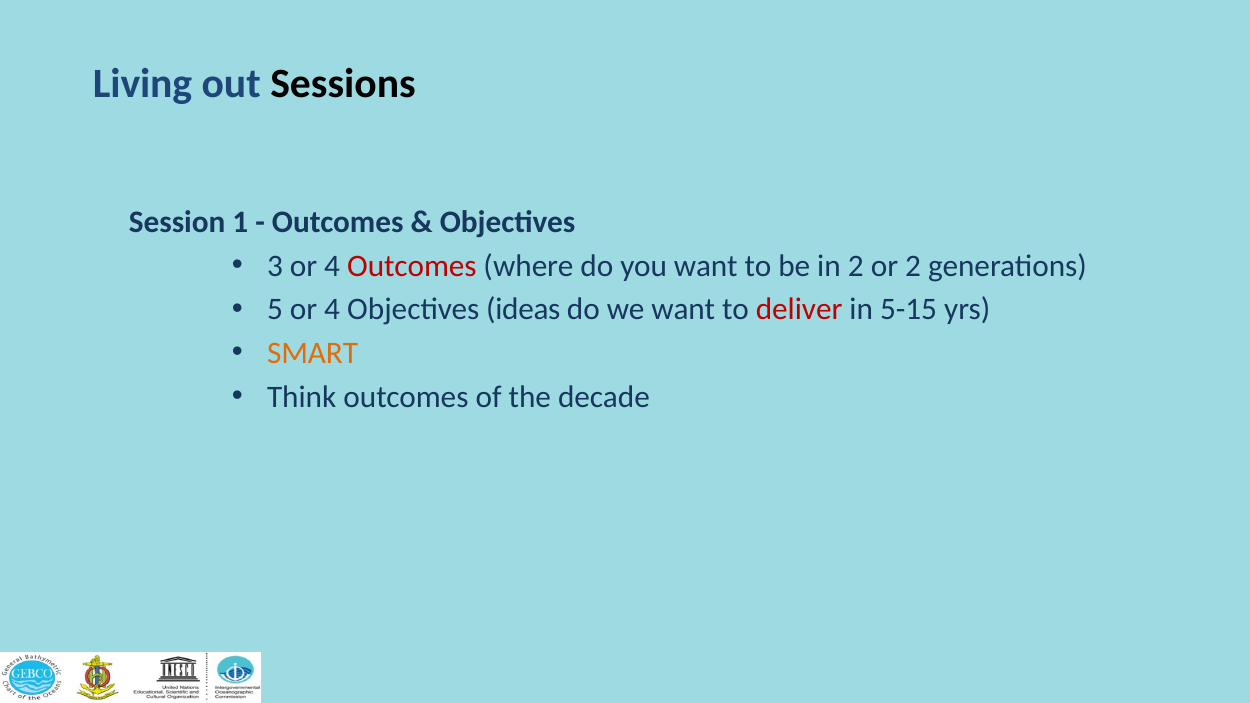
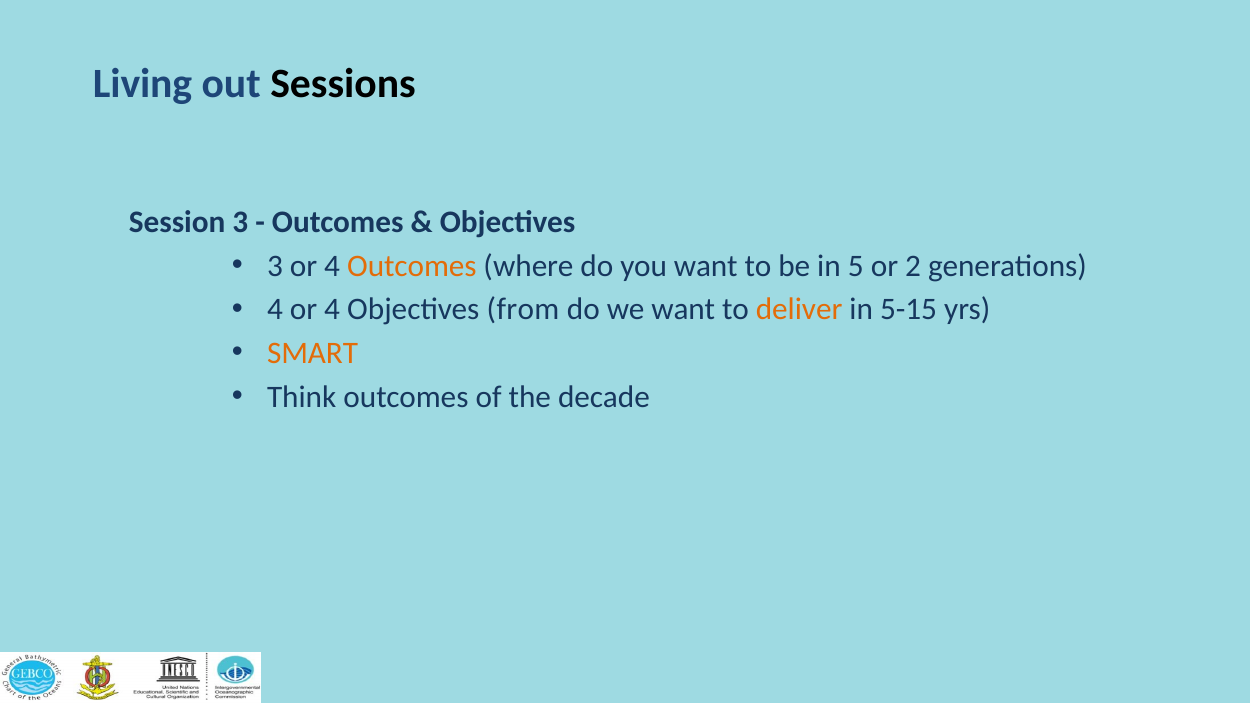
Session 1: 1 -> 3
Outcomes at (412, 266) colour: red -> orange
in 2: 2 -> 5
5 at (275, 310): 5 -> 4
ideas: ideas -> from
deliver colour: red -> orange
